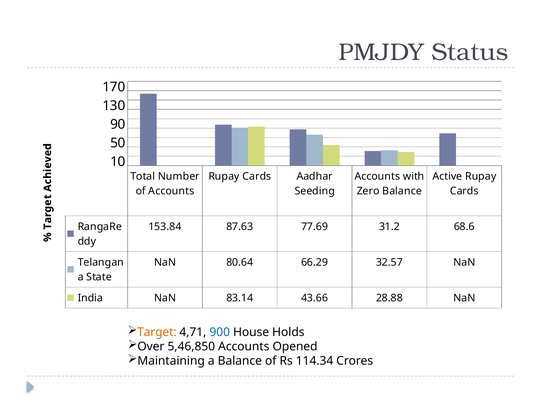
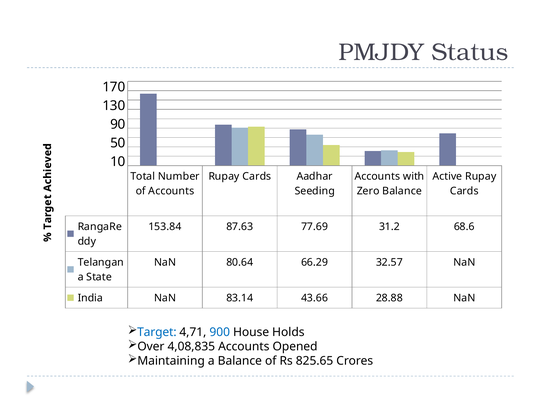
Target colour: orange -> blue
5,46,850: 5,46,850 -> 4,08,835
114.34: 114.34 -> 825.65
